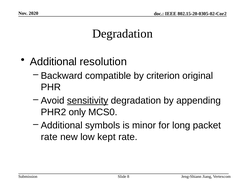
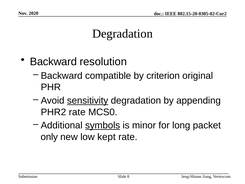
Additional at (53, 62): Additional -> Backward
PHR2 only: only -> rate
symbols underline: none -> present
rate at (49, 137): rate -> only
